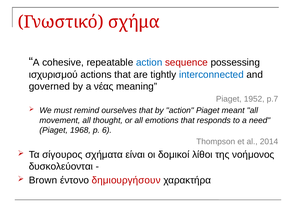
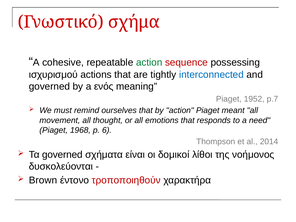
action at (149, 62) colour: blue -> green
νέας: νέας -> ενός
Τα σίγουρος: σίγουρος -> governed
δημιουργήσουν: δημιουργήσουν -> τροποποιηθούν
